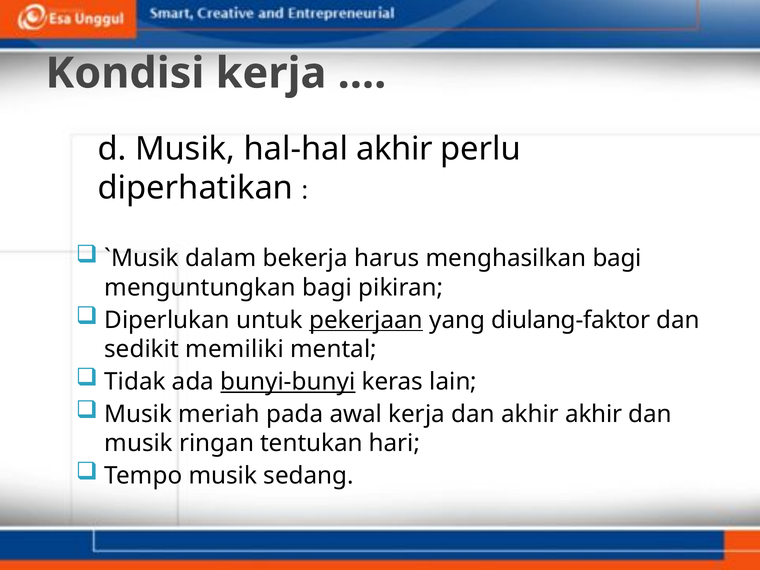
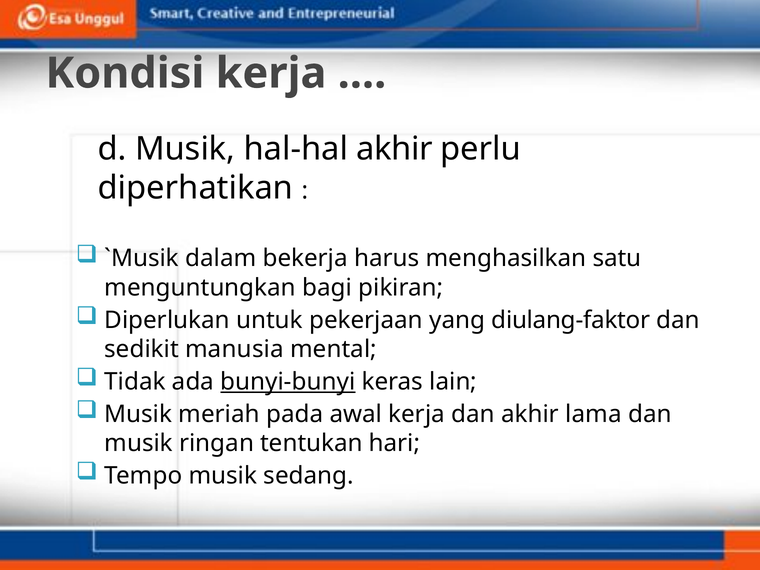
menghasilkan bagi: bagi -> satu
pekerjaan underline: present -> none
memiliki: memiliki -> manusia
akhir akhir: akhir -> lama
